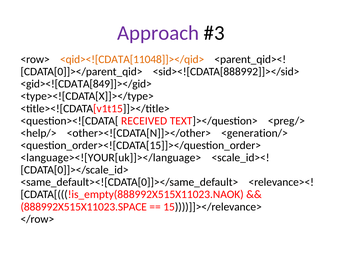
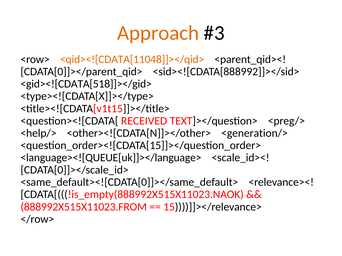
Approach colour: purple -> orange
<gid><![CDATA[849]]></gid>: <gid><![CDATA[849]]></gid> -> <gid><![CDATA[518]]></gid>
<language><![YOUR[uk]]></language>: <language><![YOUR[uk]]></language> -> <language><![QUEUE[uk]]></language>
888992X515X11023.SPACE: 888992X515X11023.SPACE -> 888992X515X11023.FROM
